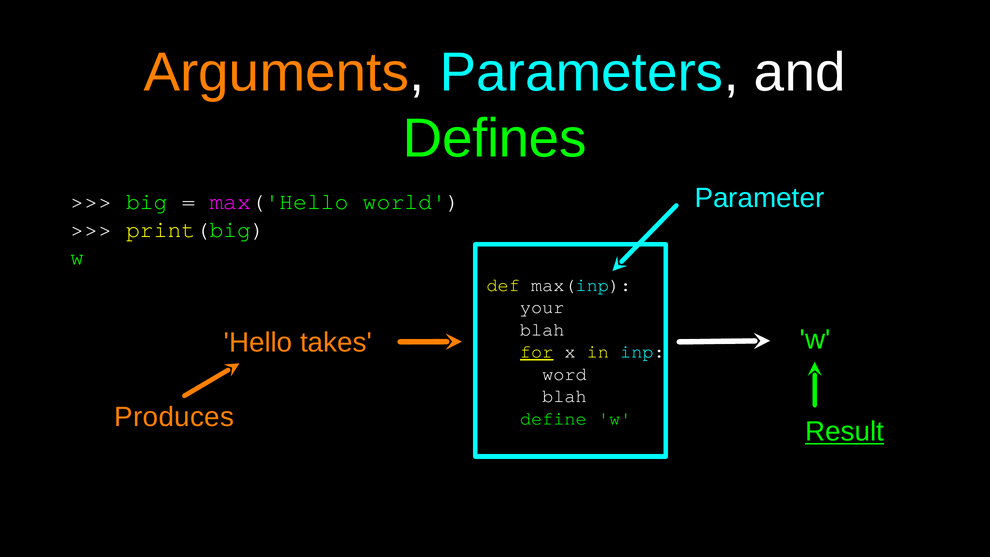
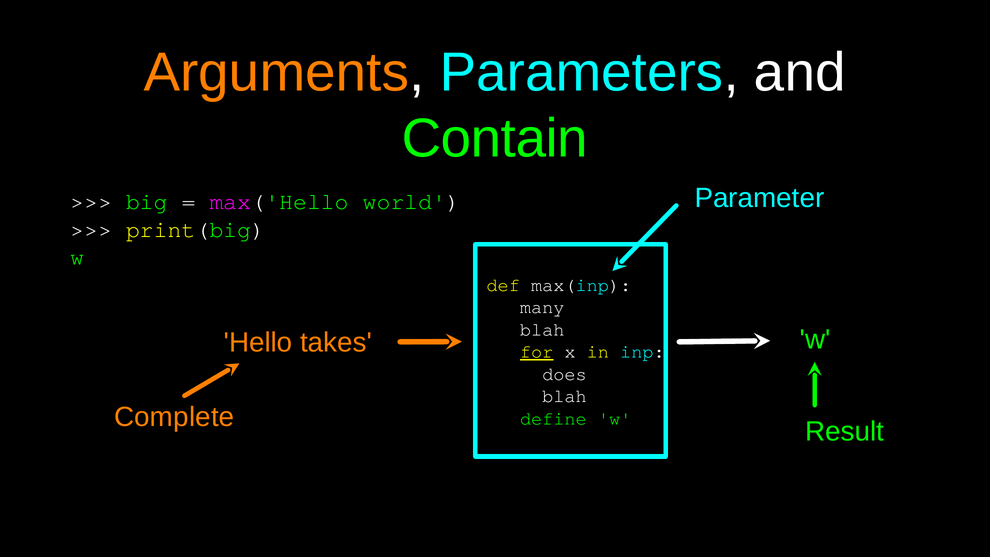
Defines: Defines -> Contain
your: your -> many
word: word -> does
Produces: Produces -> Complete
Result underline: present -> none
